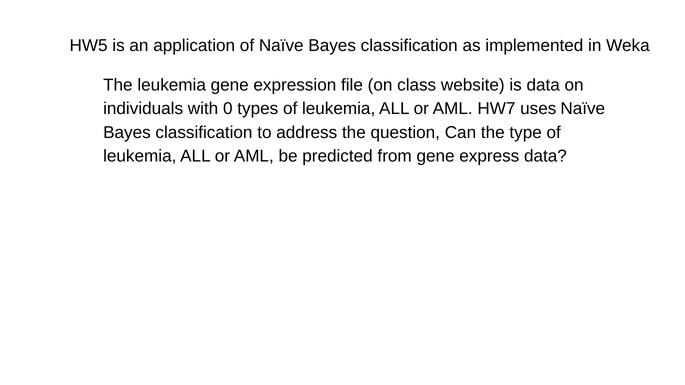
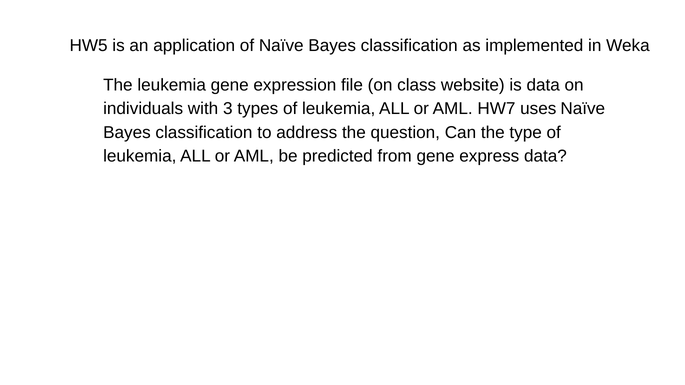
0: 0 -> 3
